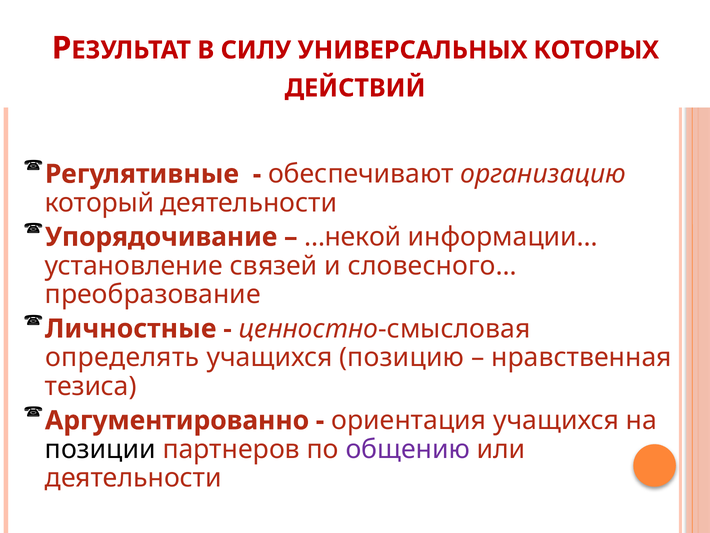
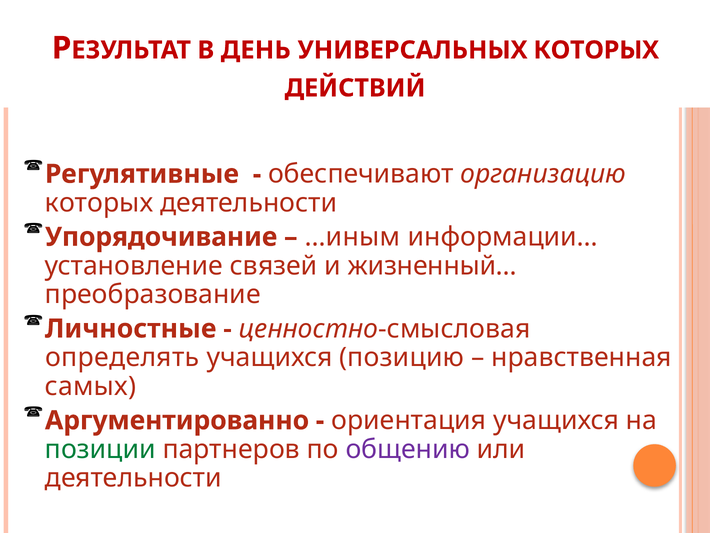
СИЛУ: СИЛУ -> ДЕНЬ
который at (99, 203): который -> которых
…некой: …некой -> …иным
словесного…: словесного… -> жизненный…
тезиса: тезиса -> самых
позиции colour: black -> green
